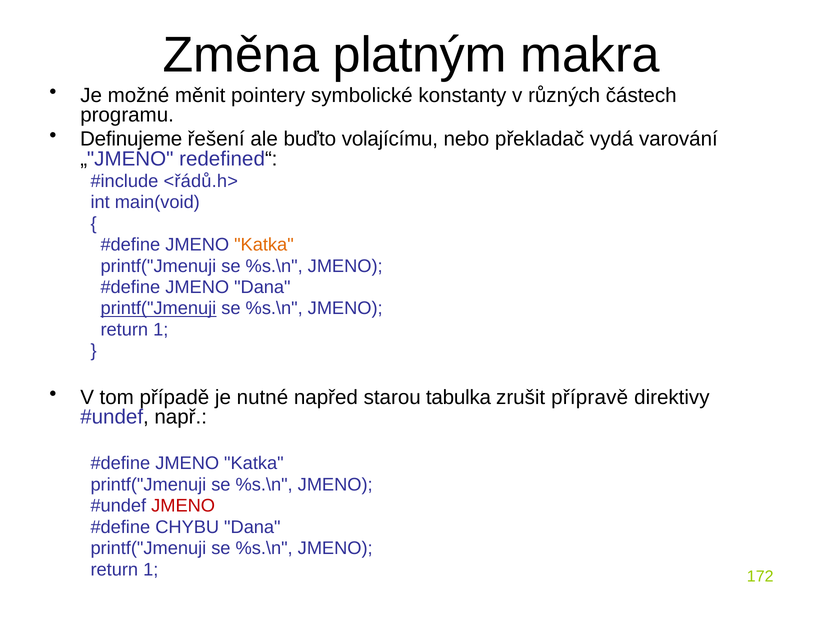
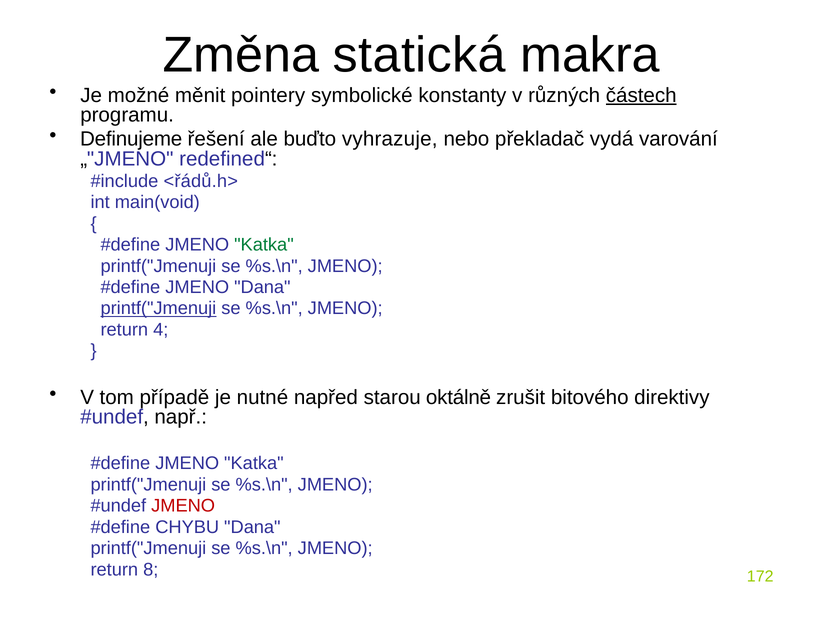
platným: platným -> statická
částech underline: none -> present
volajícímu: volajícímu -> vyhrazuje
Katka at (264, 245) colour: orange -> green
1 at (161, 330): 1 -> 4
tabulka: tabulka -> oktálně
přípravě: přípravě -> bitového
1 at (151, 570): 1 -> 8
